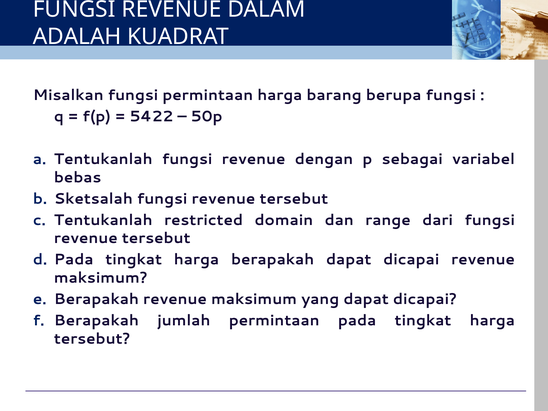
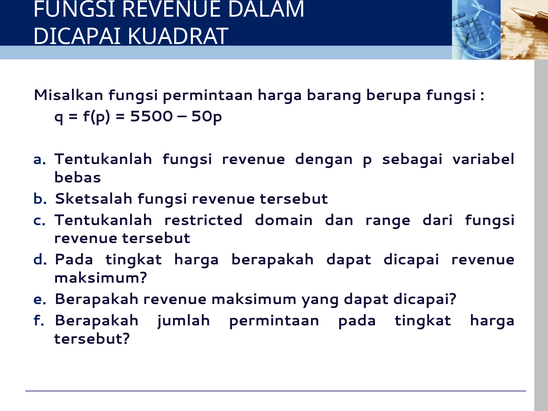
ADALAH at (77, 37): ADALAH -> DICAPAI
5422: 5422 -> 5500
